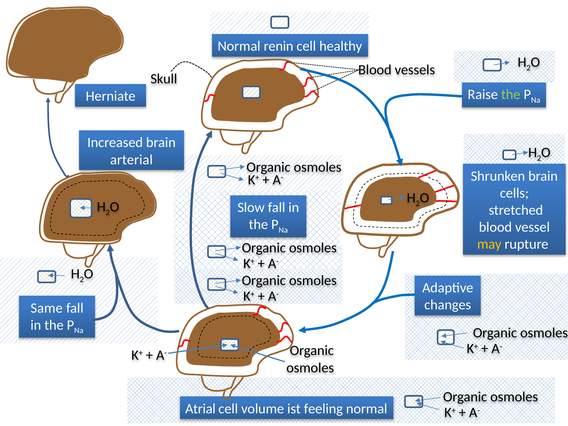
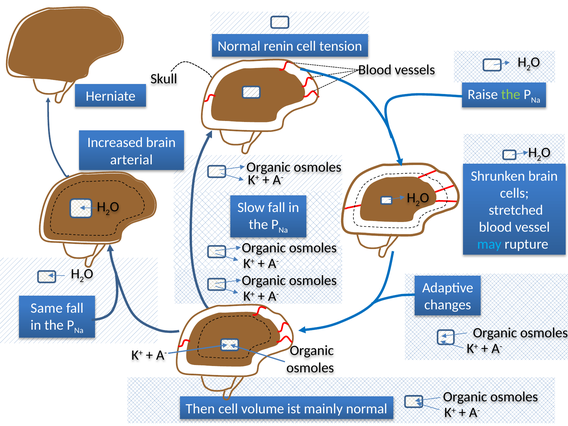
healthy: healthy -> tension
may colour: yellow -> light blue
Atrial: Atrial -> Then
feeling: feeling -> mainly
